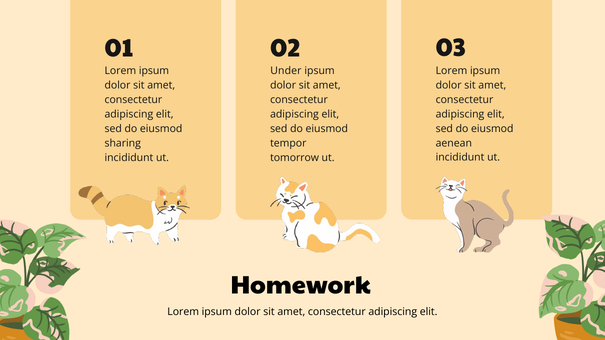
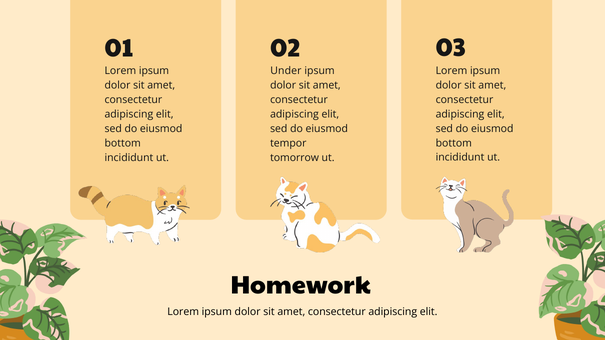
aenean at (454, 143): aenean -> bottom
sharing at (123, 143): sharing -> bottom
